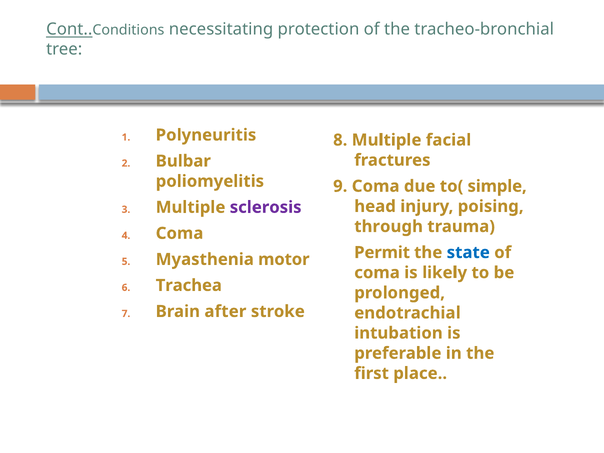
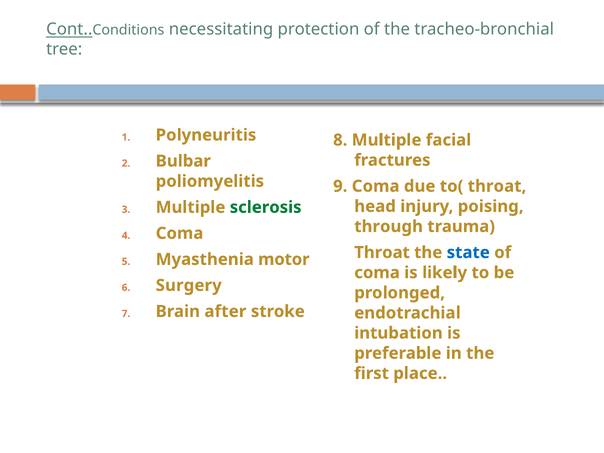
to( simple: simple -> throat
sclerosis colour: purple -> green
Permit at (382, 253): Permit -> Throat
Trachea: Trachea -> Surgery
